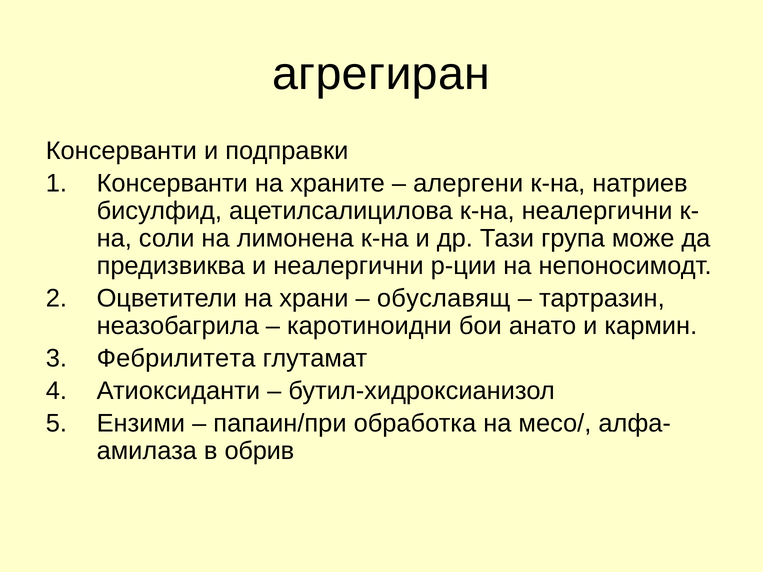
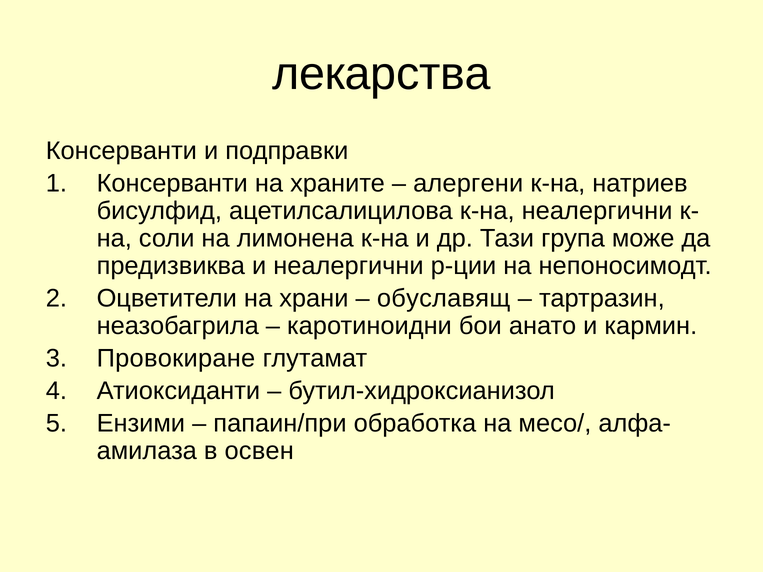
агрегиран: агрегиран -> лекарства
Фебрилитета: Фебрилитета -> Провокиране
обрив: обрив -> освен
